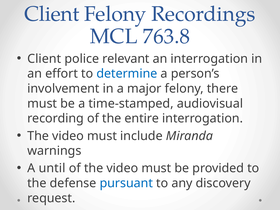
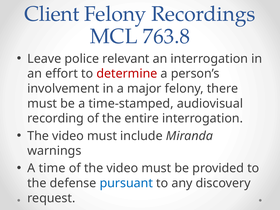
Client at (44, 59): Client -> Leave
determine colour: blue -> red
until: until -> time
